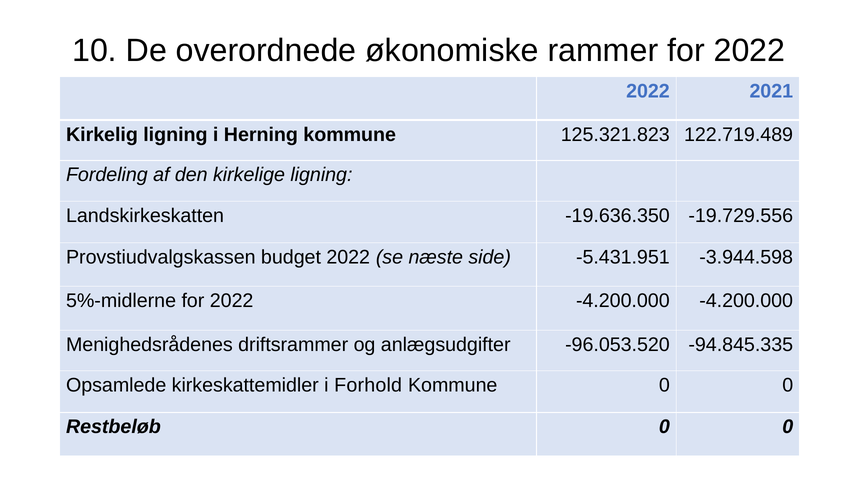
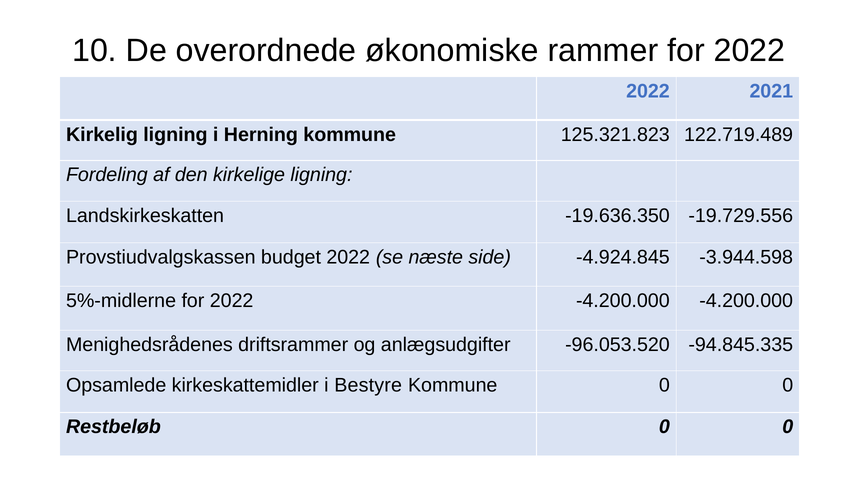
-5.431.951: -5.431.951 -> -4.924.845
Forhold: Forhold -> Bestyre
